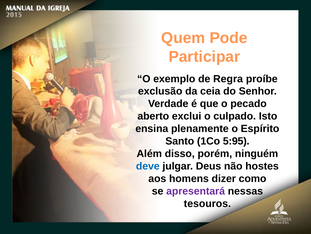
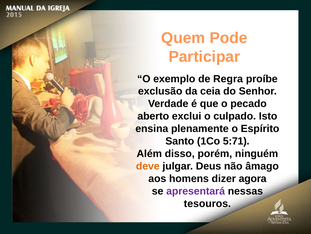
5:95: 5:95 -> 5:71
deve colour: blue -> orange
hostes: hostes -> âmago
como: como -> agora
